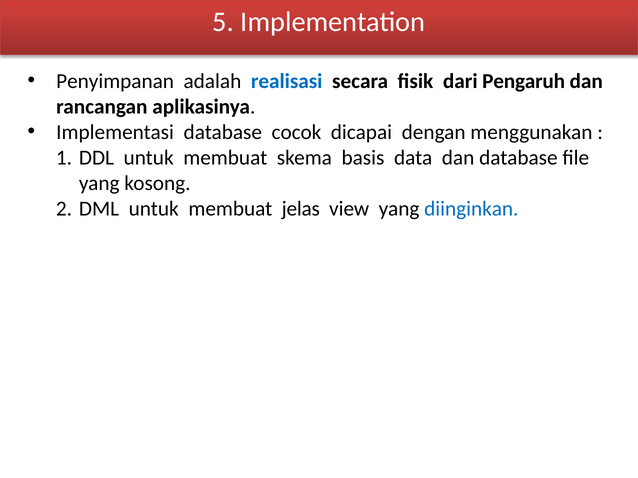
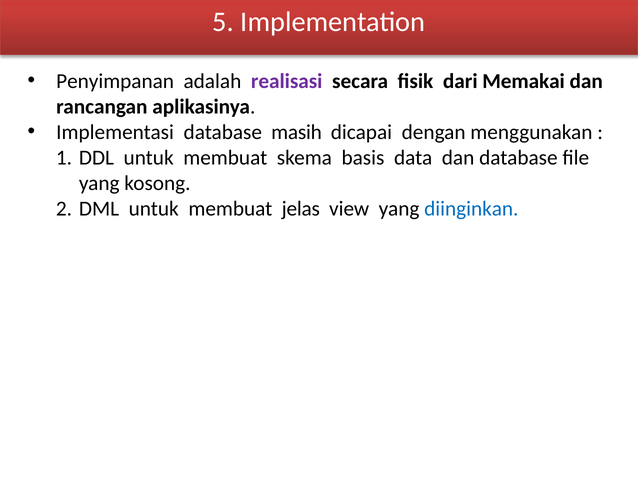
realisasi colour: blue -> purple
Pengaruh: Pengaruh -> Memakai
cocok: cocok -> masih
